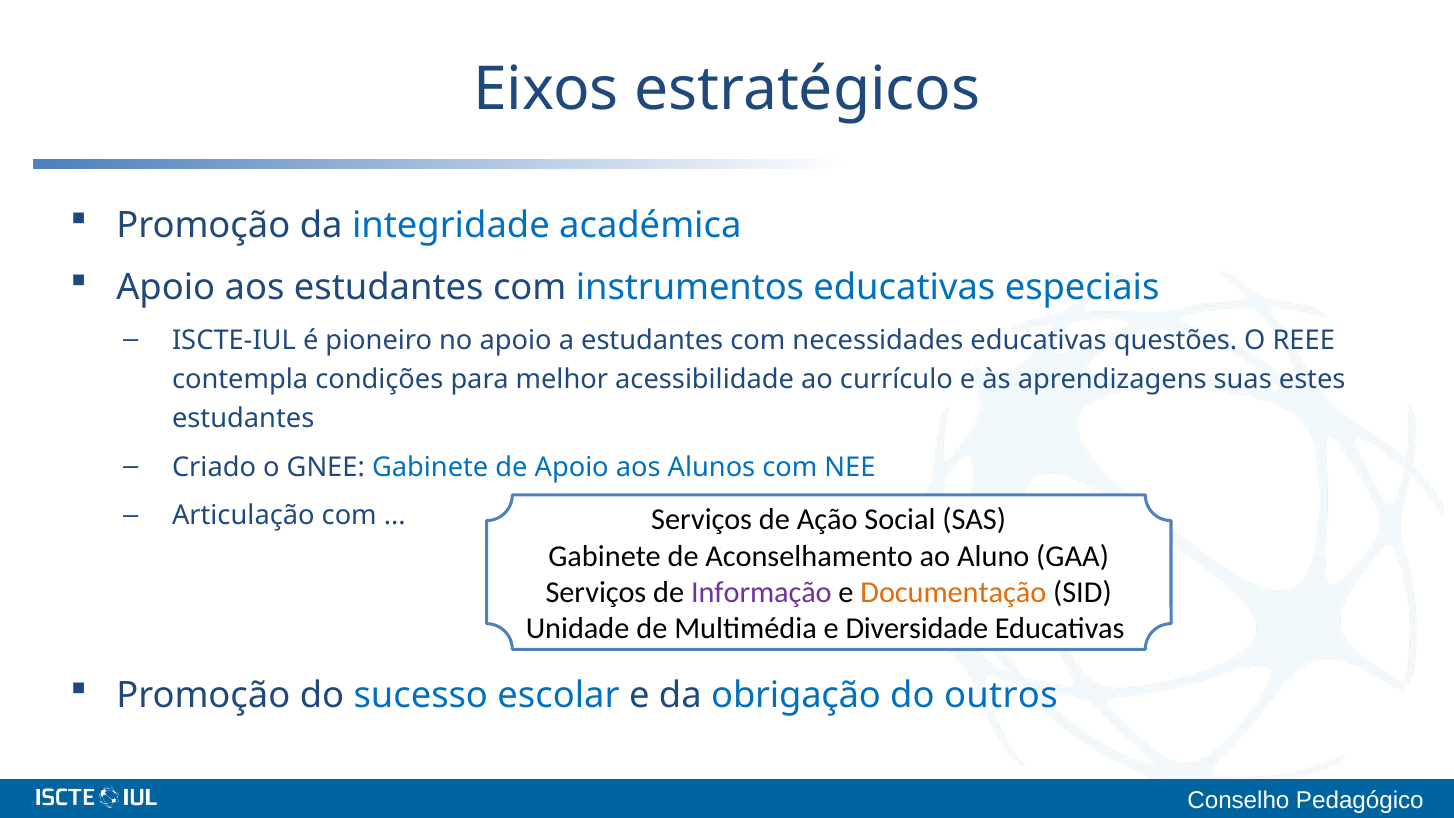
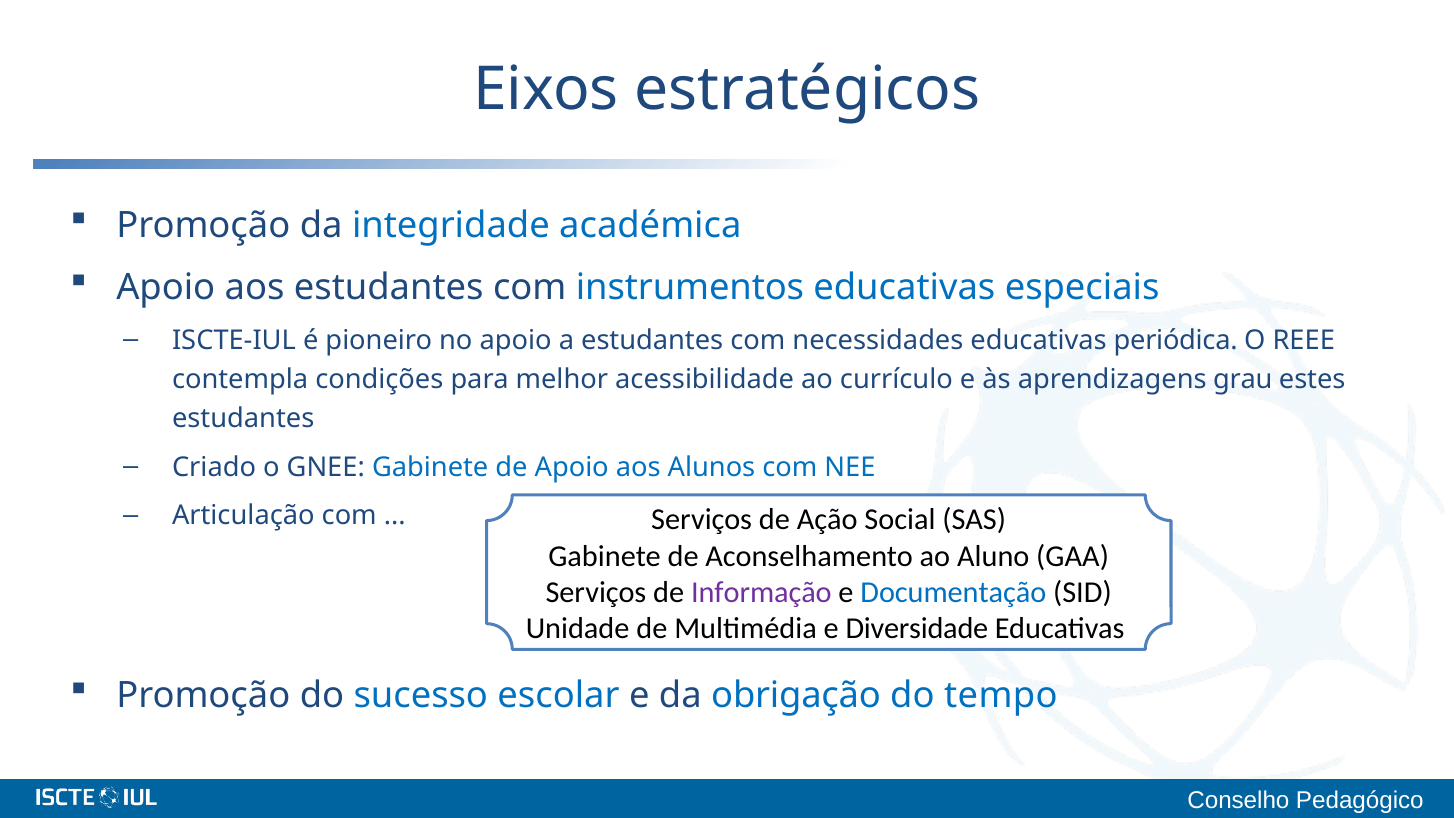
questões: questões -> periódica
suas: suas -> grau
Documentação colour: orange -> blue
outros: outros -> tempo
